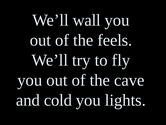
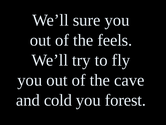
wall: wall -> sure
lights: lights -> forest
